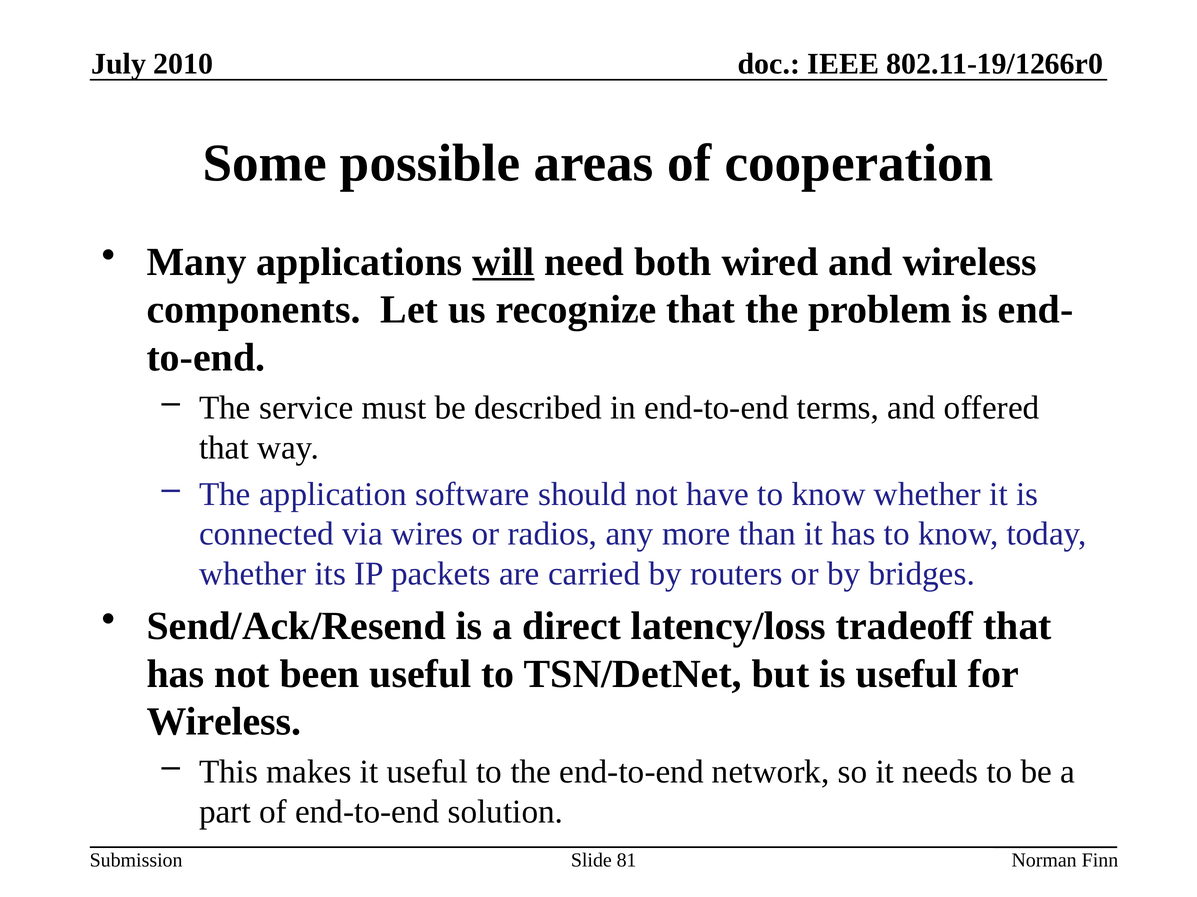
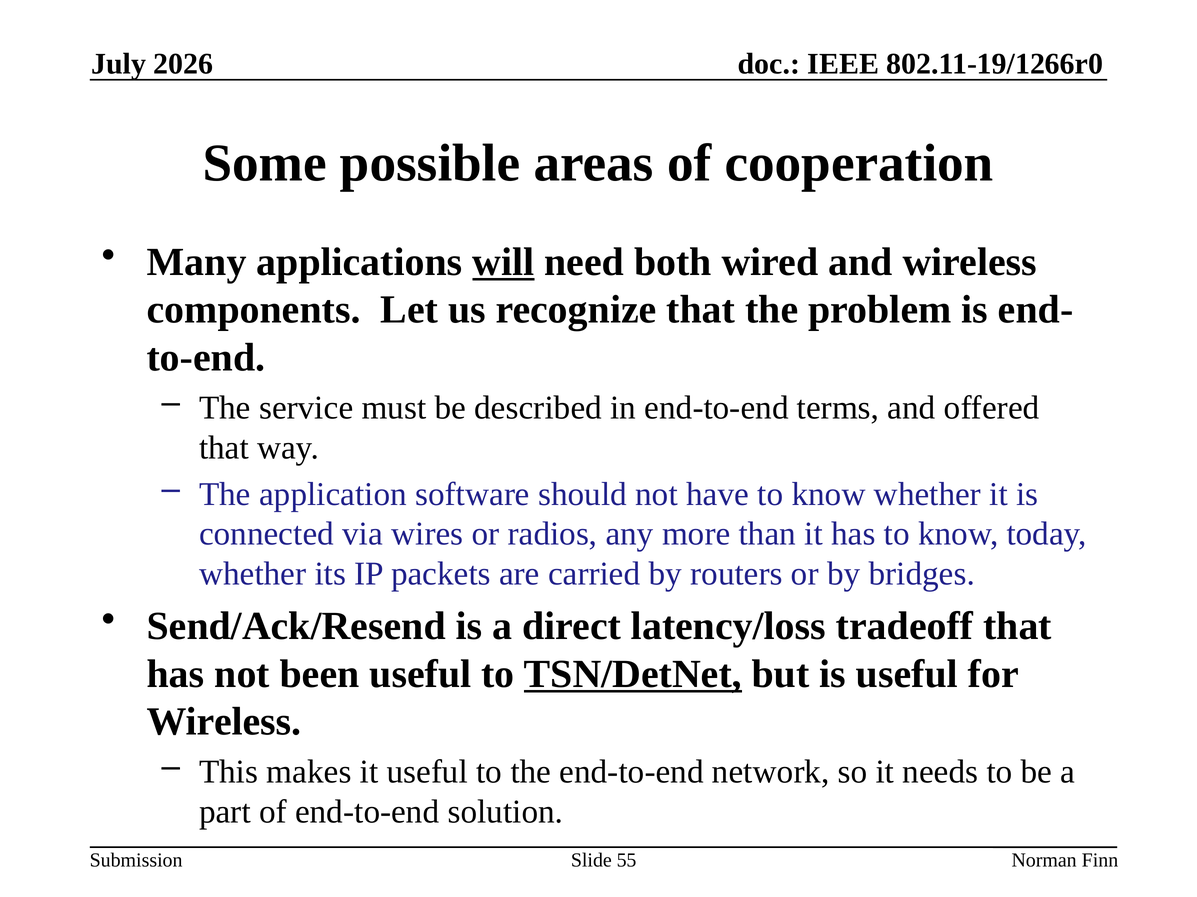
2010: 2010 -> 2026
TSN/DetNet underline: none -> present
81: 81 -> 55
